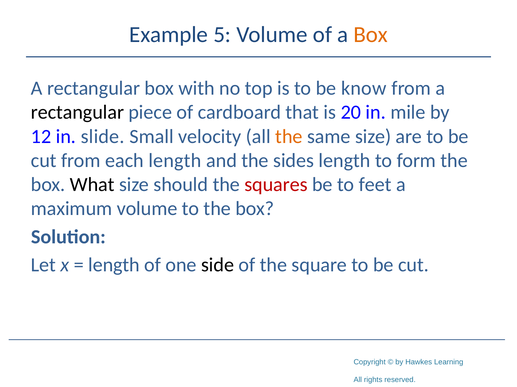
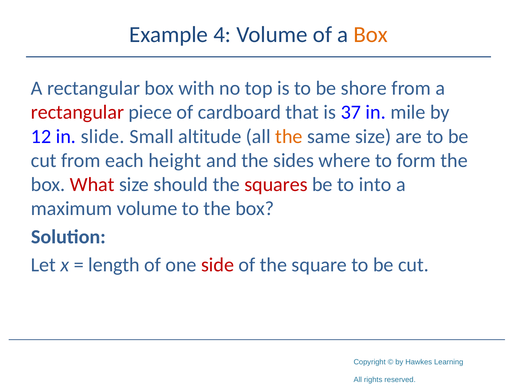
5: 5 -> 4
know: know -> shore
rectangular at (77, 113) colour: black -> red
20: 20 -> 37
velocity: velocity -> altitude
each length: length -> height
sides length: length -> where
What colour: black -> red
feet: feet -> into
side colour: black -> red
